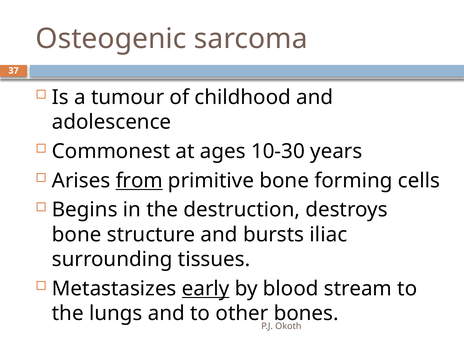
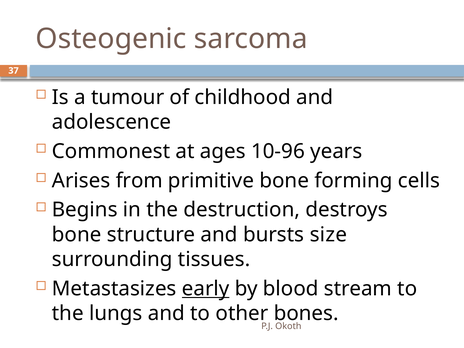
10-30: 10-30 -> 10-96
from underline: present -> none
iliac: iliac -> size
